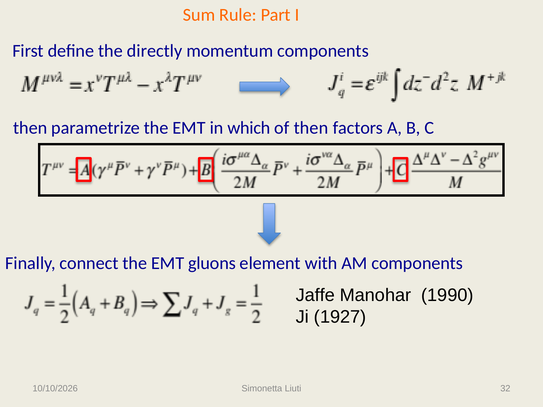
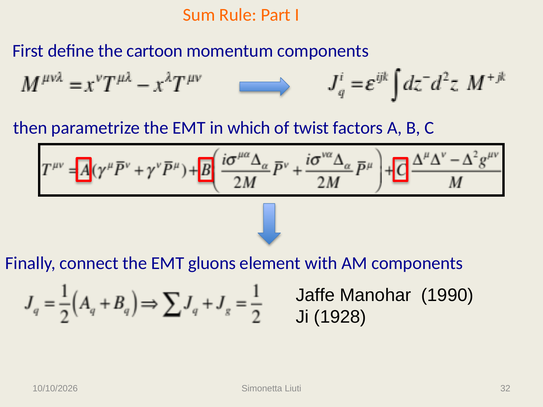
directly: directly -> cartoon
of then: then -> twist
1927: 1927 -> 1928
